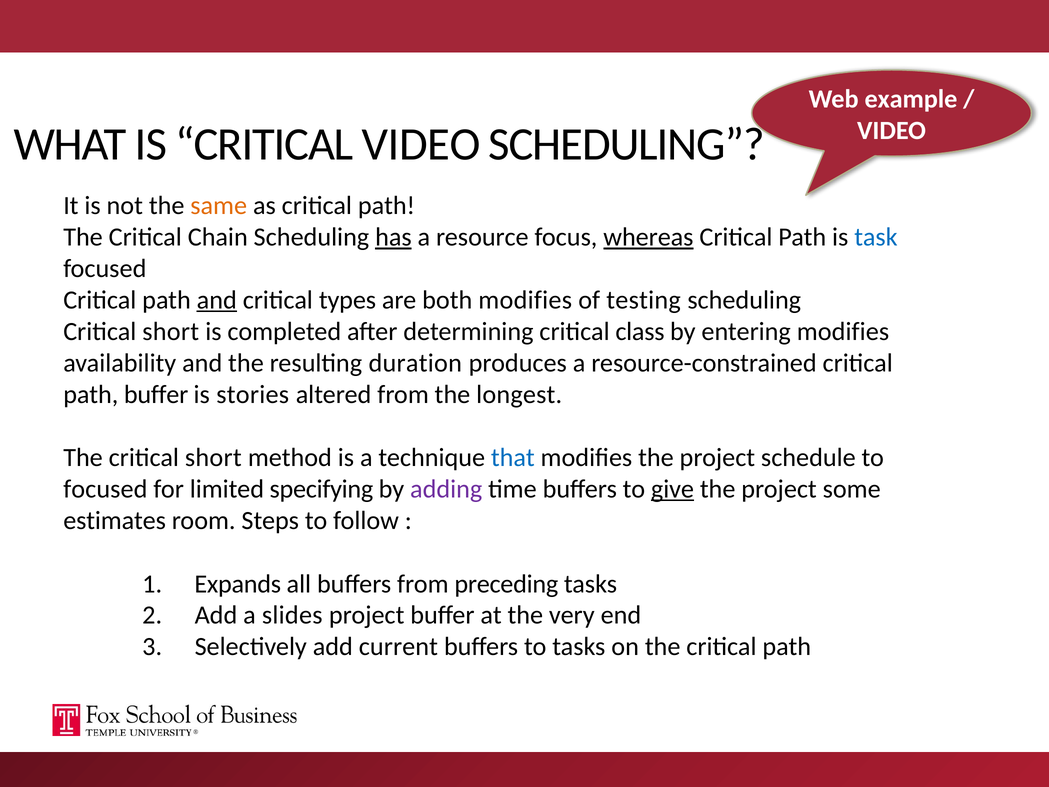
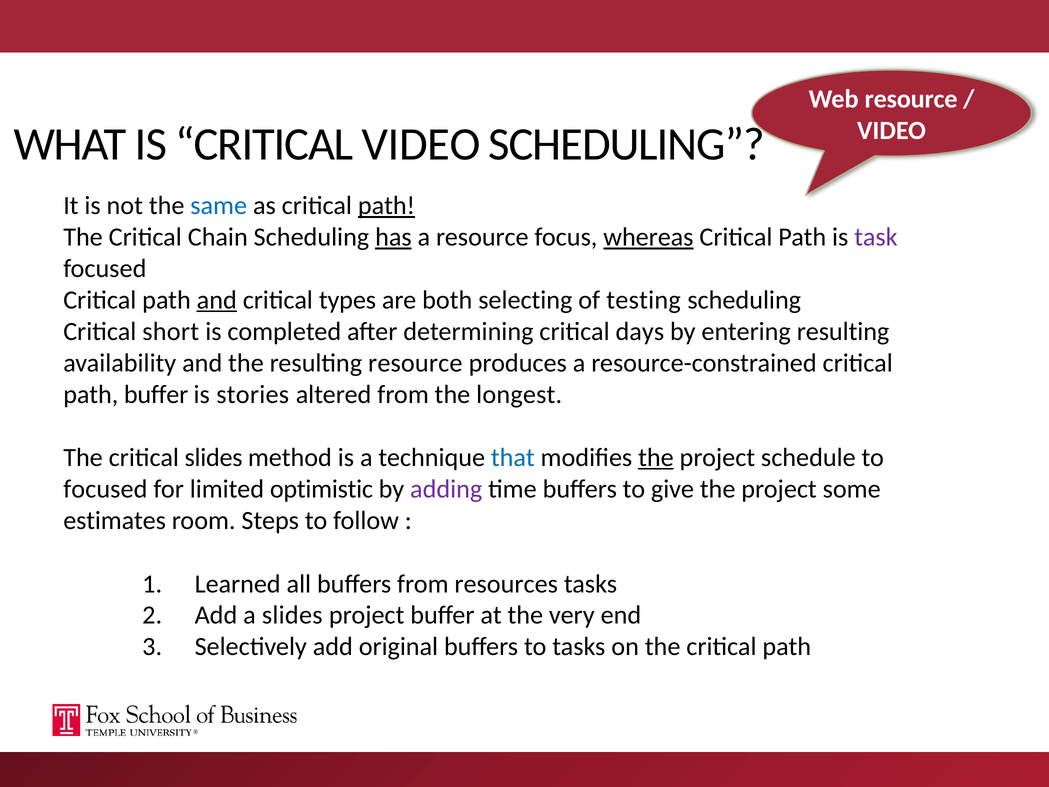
Web example: example -> resource
same colour: orange -> blue
path at (387, 206) underline: none -> present
task colour: blue -> purple
both modifies: modifies -> selecting
class: class -> days
entering modifies: modifies -> resulting
resulting duration: duration -> resource
The critical short: short -> slides
the at (656, 457) underline: none -> present
specifying: specifying -> optimistic
give underline: present -> none
Expands: Expands -> Learned
preceding: preceding -> resources
current: current -> original
